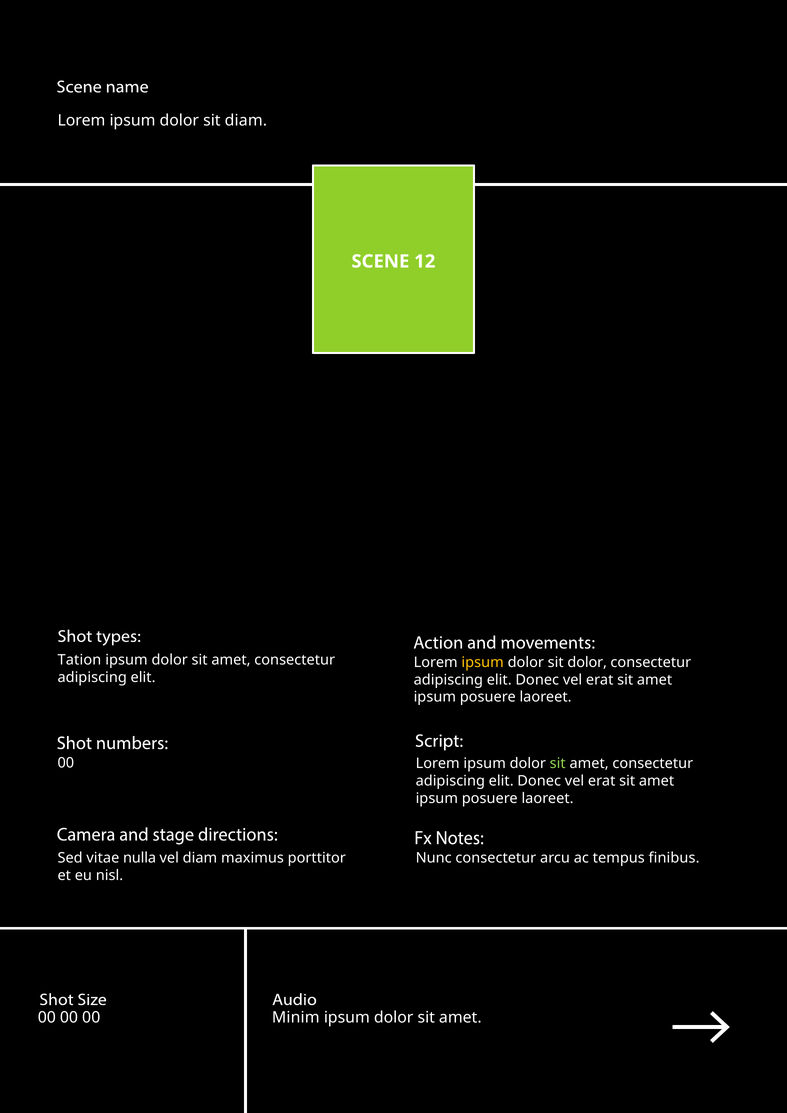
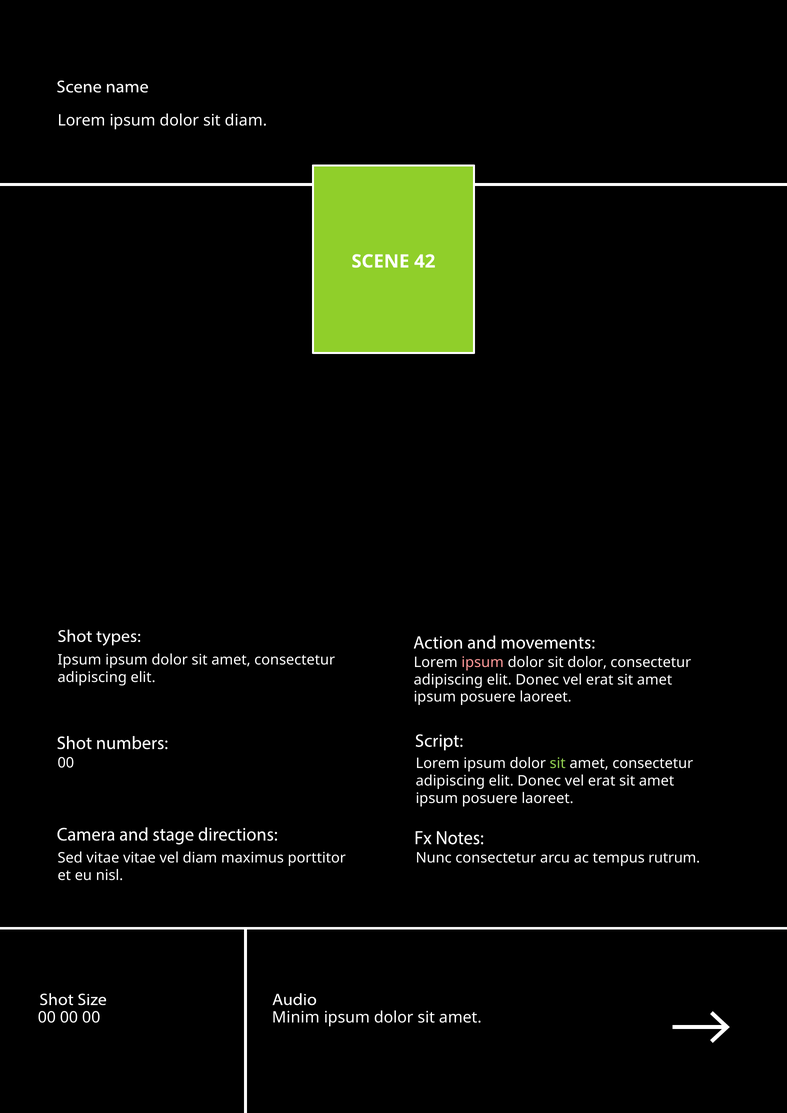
12: 12 -> 42
Tation at (79, 660): Tation -> Ipsum
ipsum at (483, 662) colour: yellow -> pink
vitae nulla: nulla -> vitae
finibus: finibus -> rutrum
